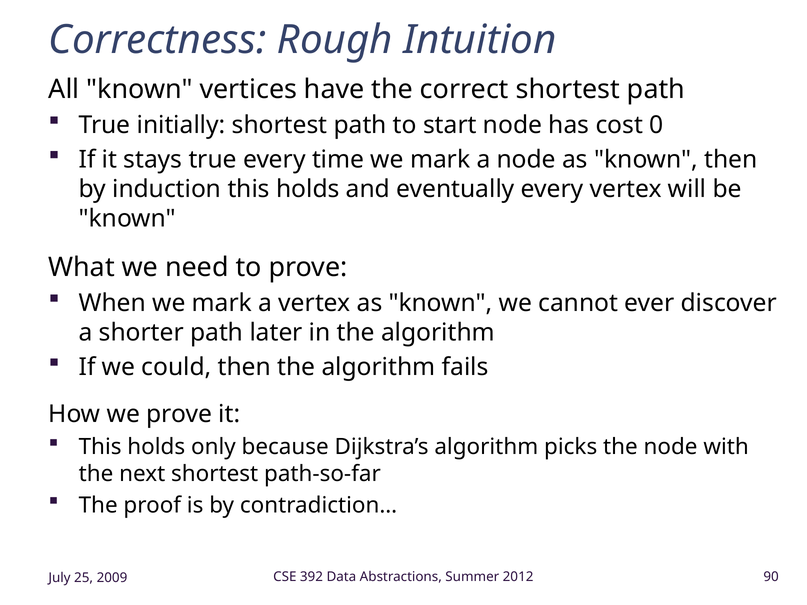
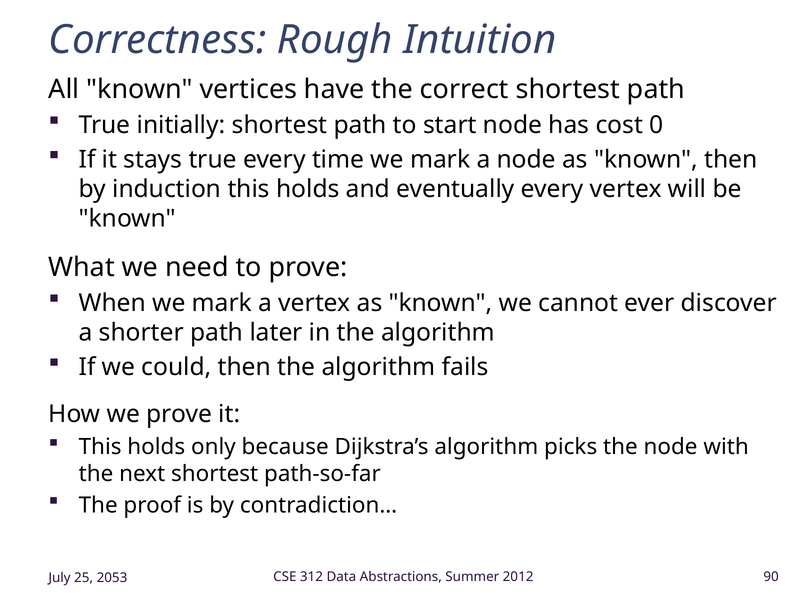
392: 392 -> 312
2009: 2009 -> 2053
